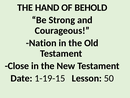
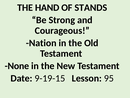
BEHOLD: BEHOLD -> STANDS
Close: Close -> None
1-19-15: 1-19-15 -> 9-19-15
50: 50 -> 95
